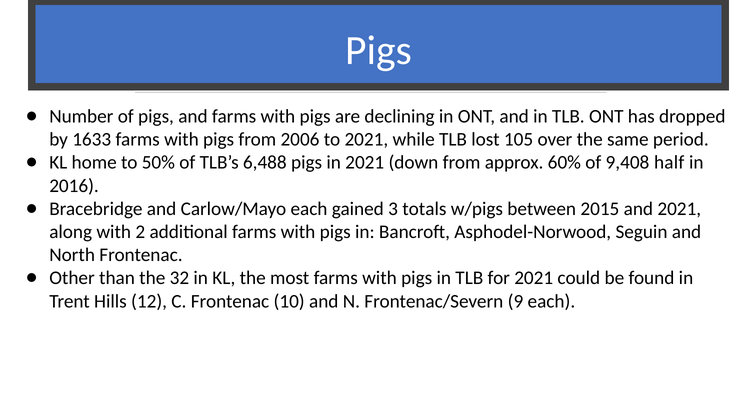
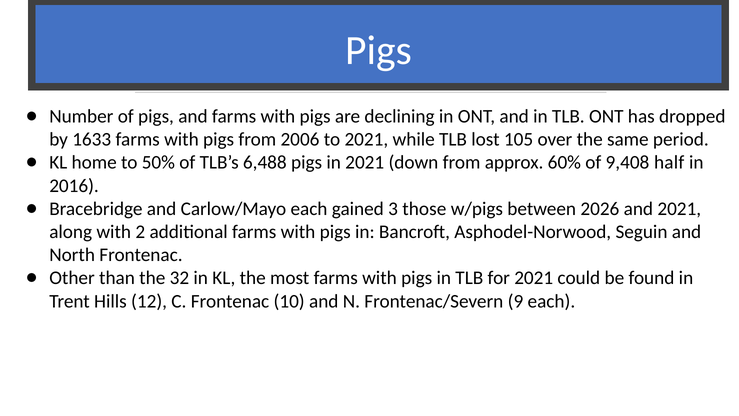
totals: totals -> those
2015: 2015 -> 2026
